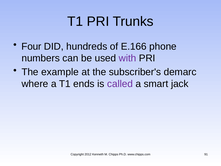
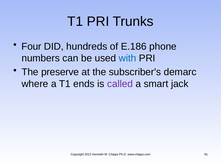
E.166: E.166 -> E.186
with colour: purple -> blue
example: example -> preserve
